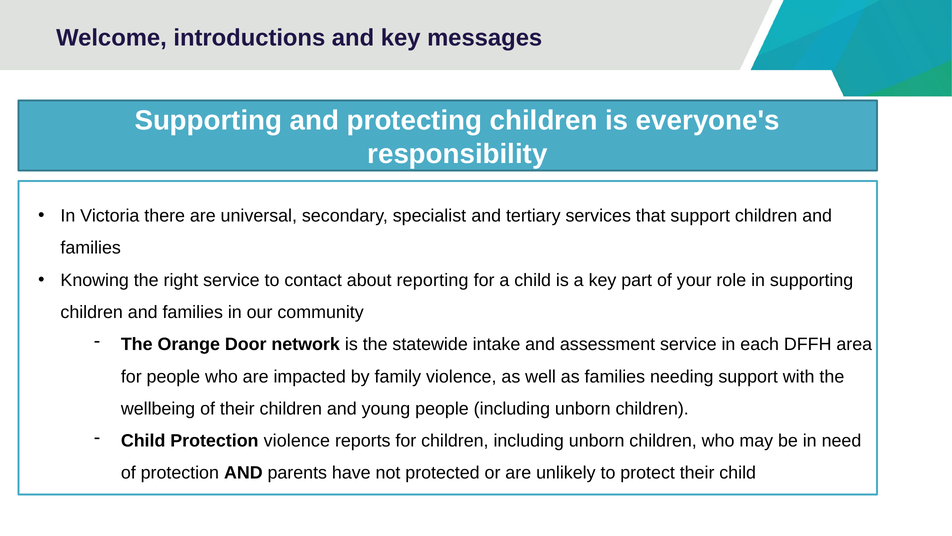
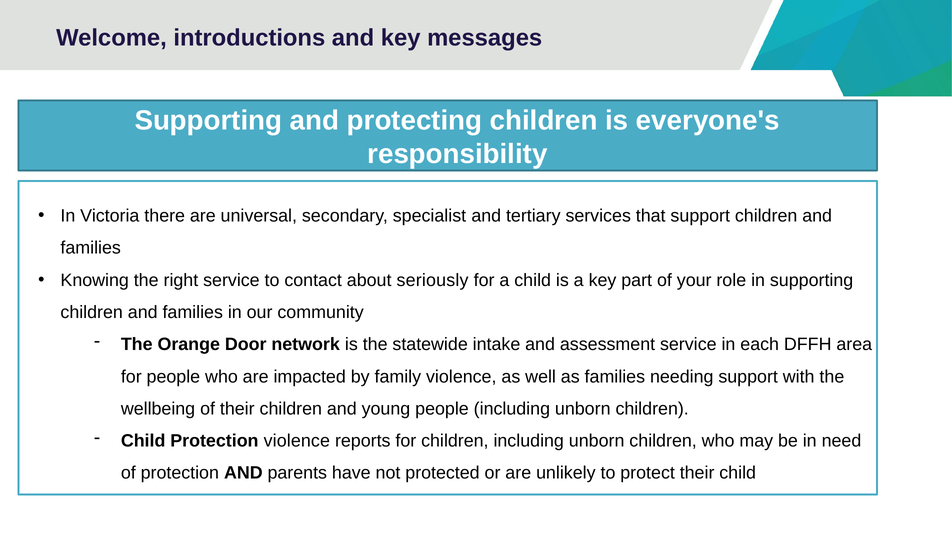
reporting: reporting -> seriously
